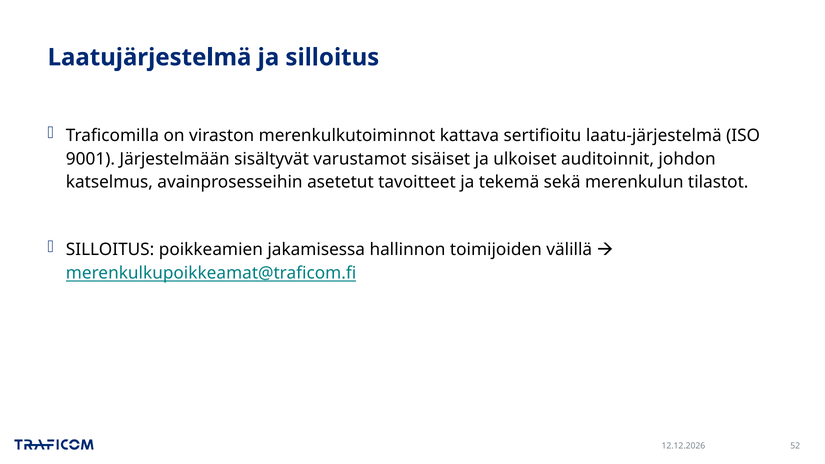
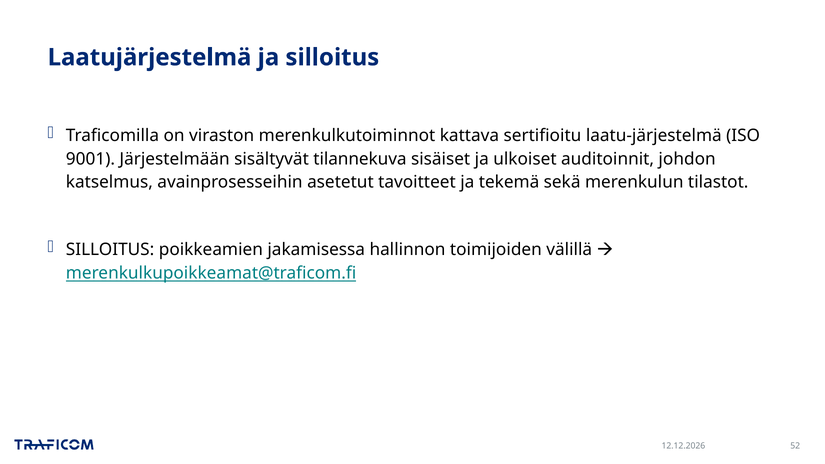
varustamot: varustamot -> tilannekuva
